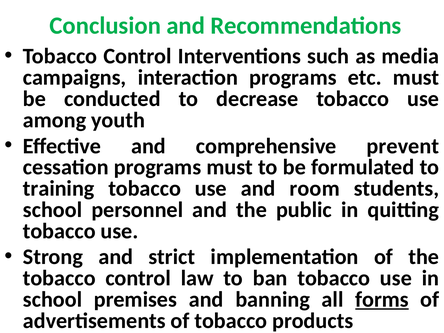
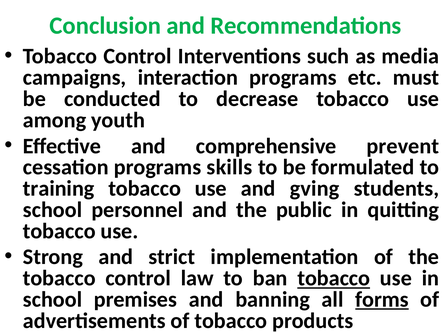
programs must: must -> skills
room: room -> gving
tobacco at (334, 278) underline: none -> present
